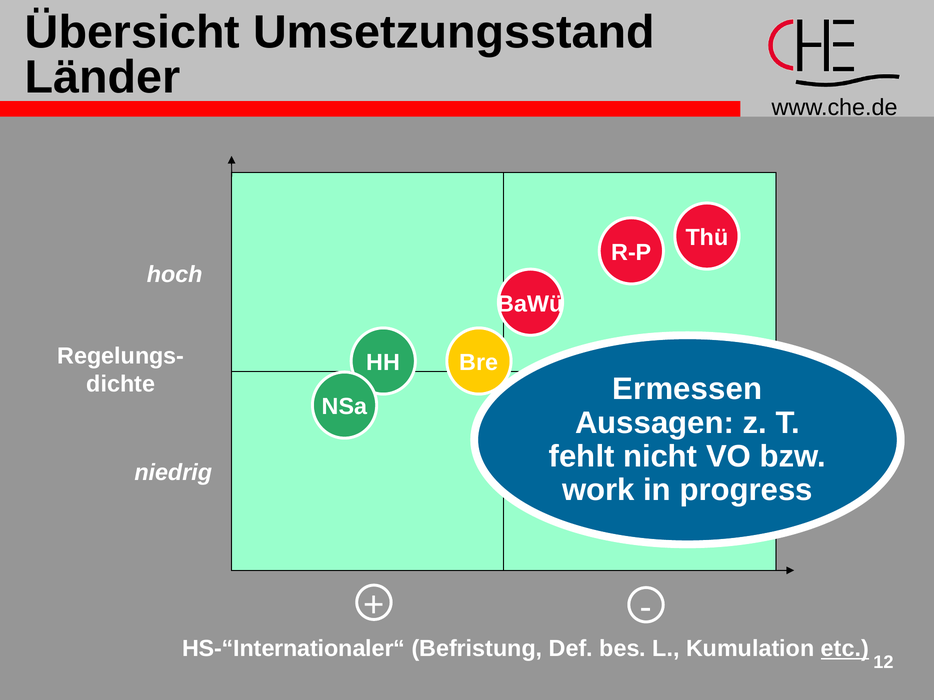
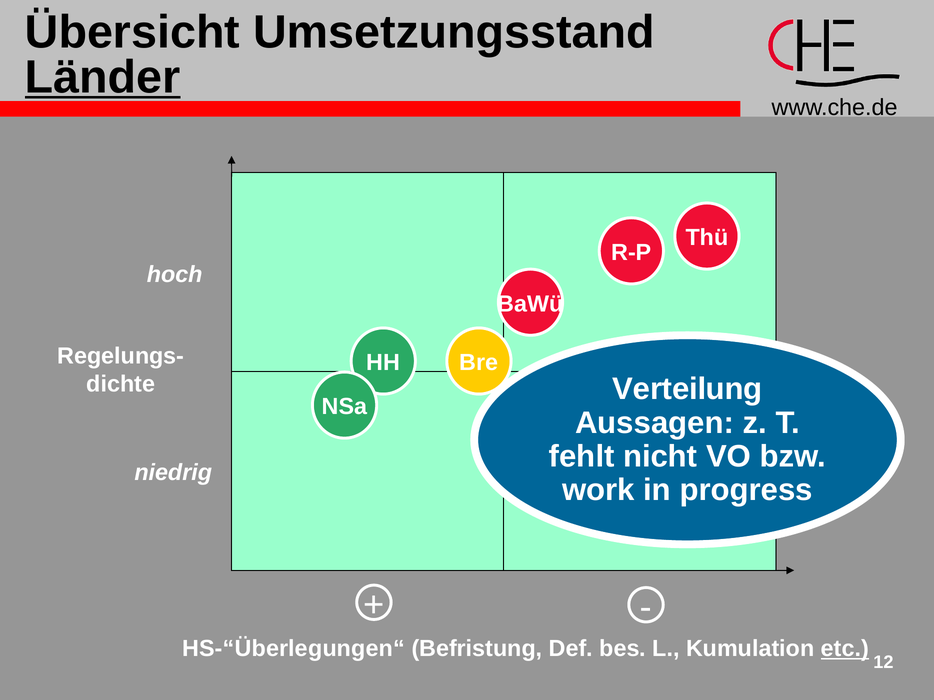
Länder underline: none -> present
Ermessen: Ermessen -> Verteilung
HS-“Internationaler“: HS-“Internationaler“ -> HS-“Überlegungen“
